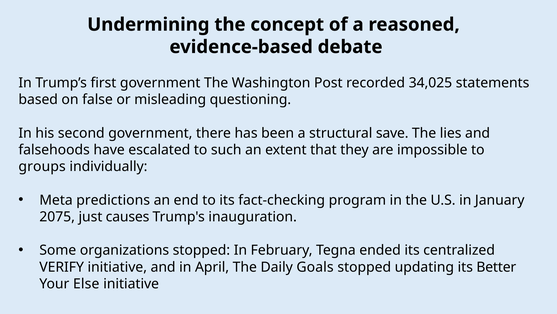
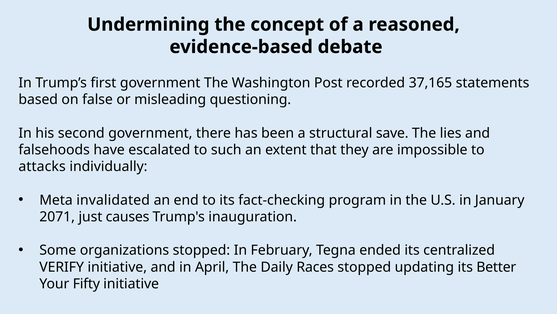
34,025: 34,025 -> 37,165
groups: groups -> attacks
predictions: predictions -> invalidated
2075: 2075 -> 2071
Goals: Goals -> Races
Else: Else -> Fifty
